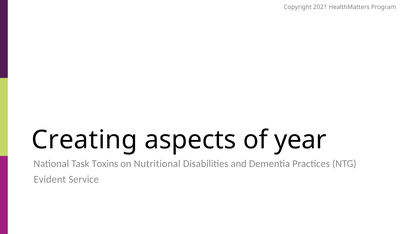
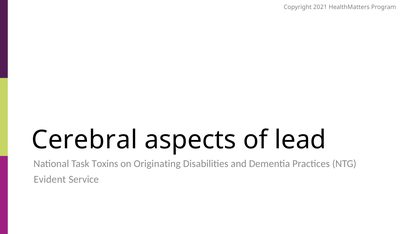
Creating: Creating -> Cerebral
year: year -> lead
Nutritional: Nutritional -> Originating
